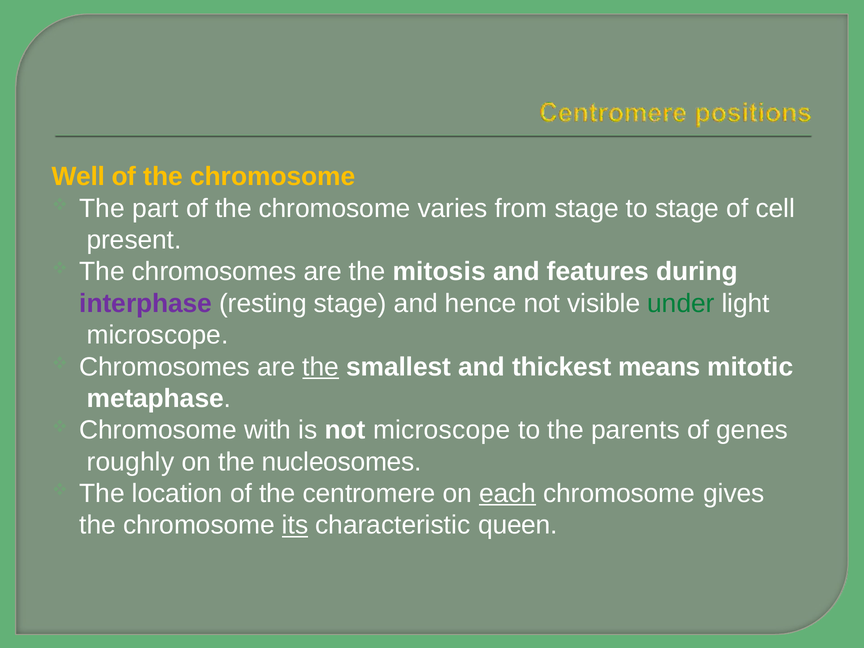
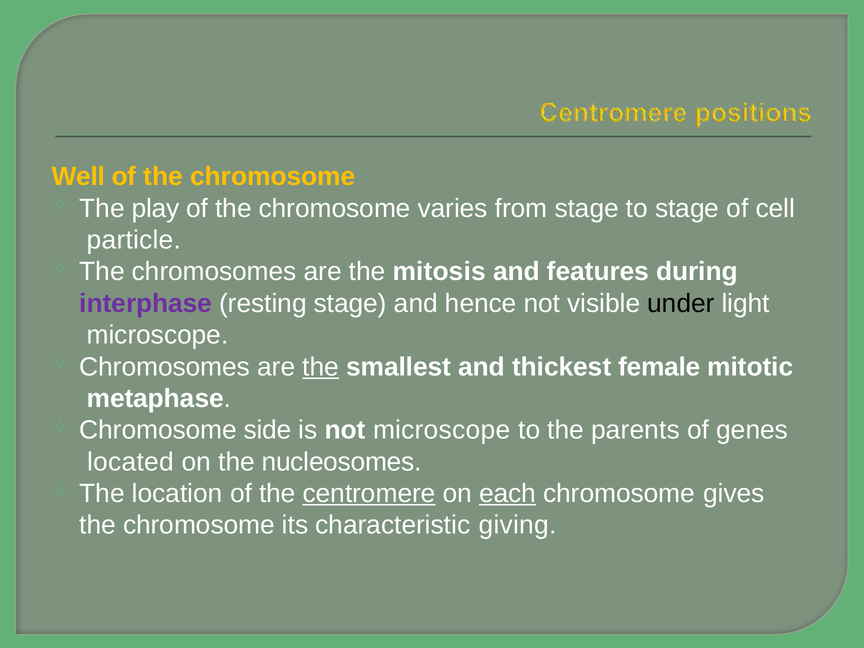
part: part -> play
present: present -> particle
under colour: green -> black
means: means -> female
with: with -> side
roughly: roughly -> located
centromere underline: none -> present
its underline: present -> none
queen: queen -> giving
